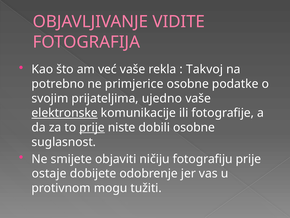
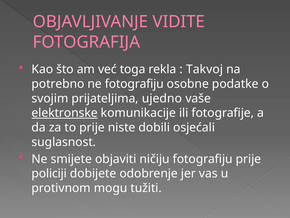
već vaše: vaše -> toga
ne primjerice: primjerice -> fotografiju
prije at (92, 127) underline: present -> none
dobili osobne: osobne -> osjećali
ostaje: ostaje -> policiji
